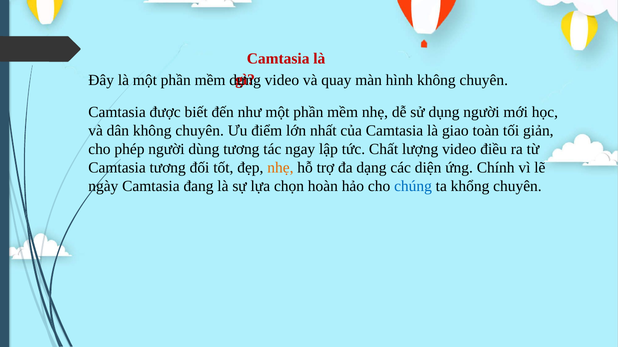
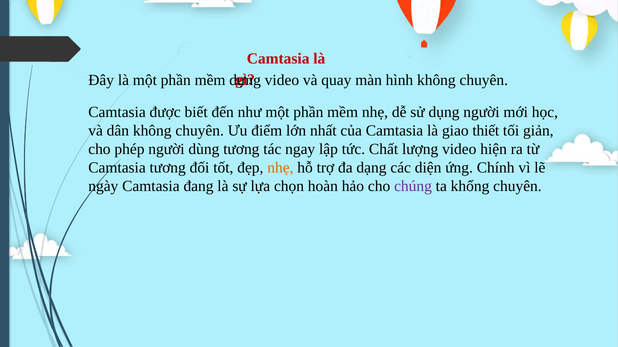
toàn: toàn -> thiết
điều: điều -> hiện
chúng colour: blue -> purple
